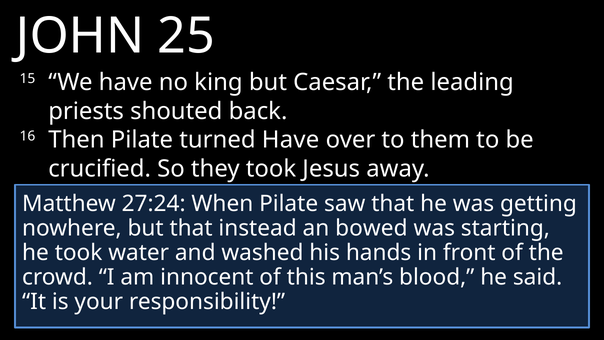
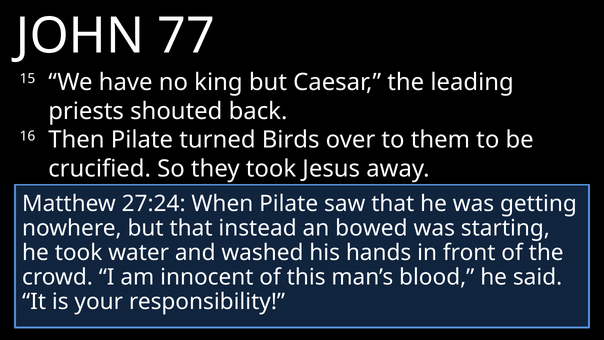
25: 25 -> 77
turned Have: Have -> Birds
